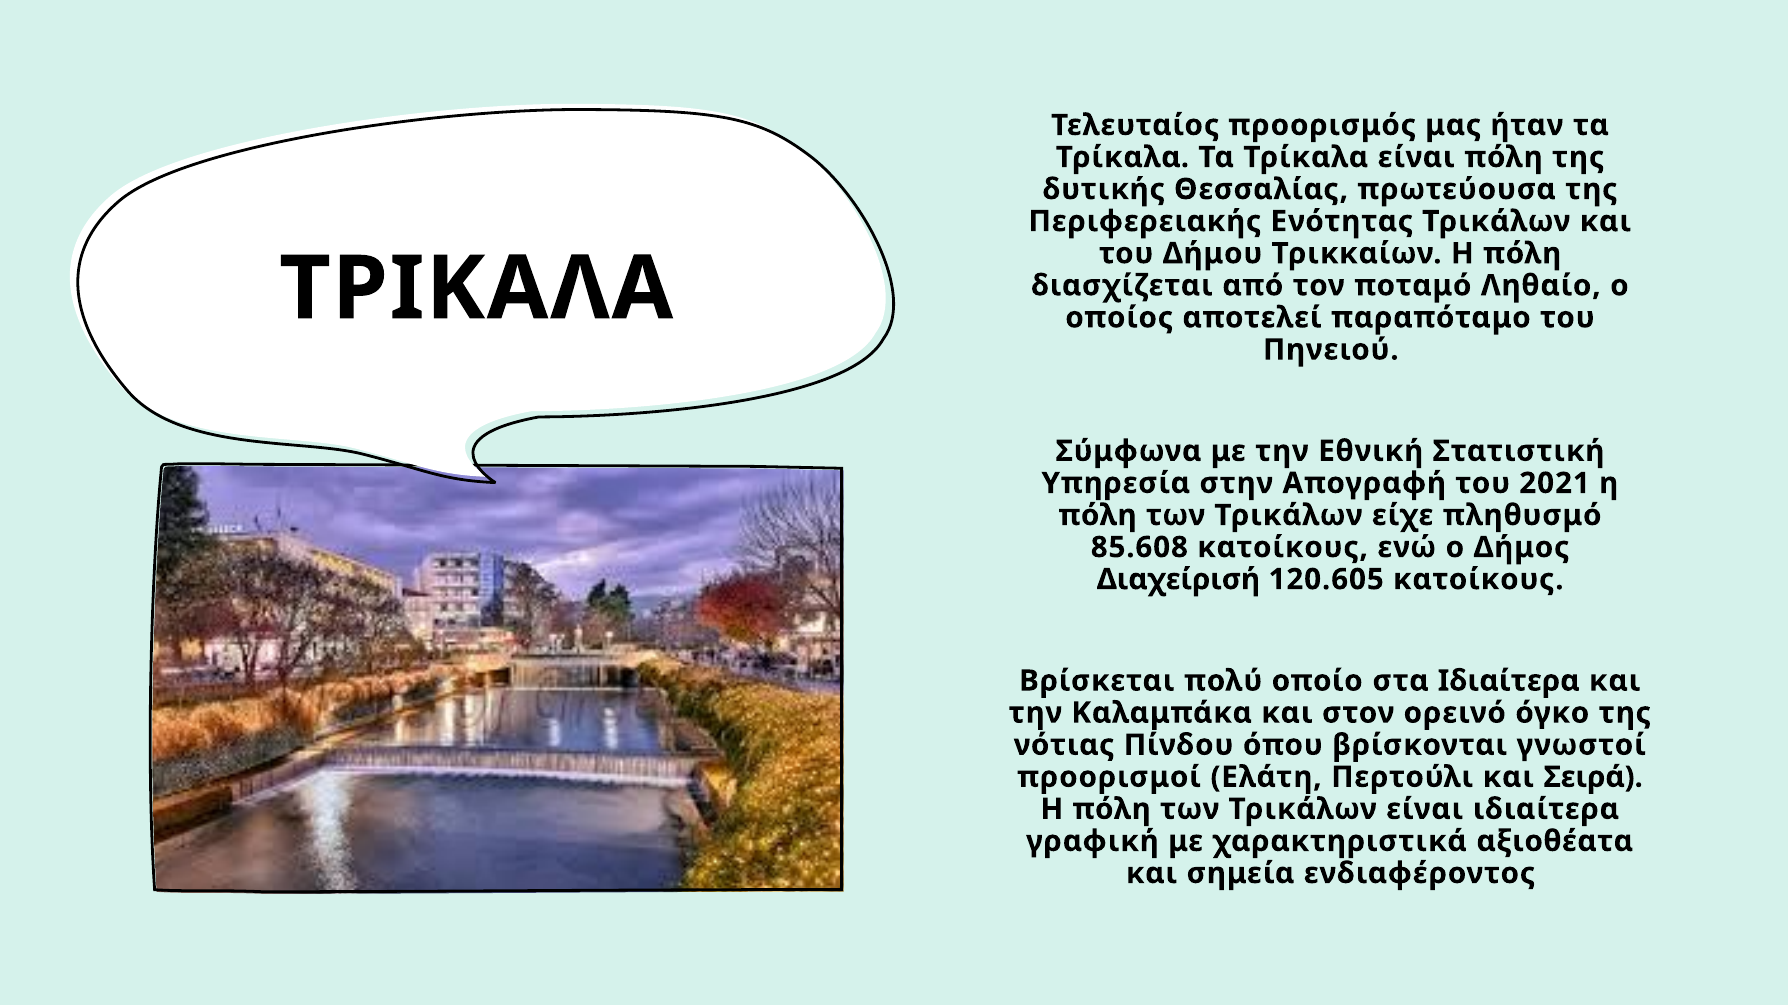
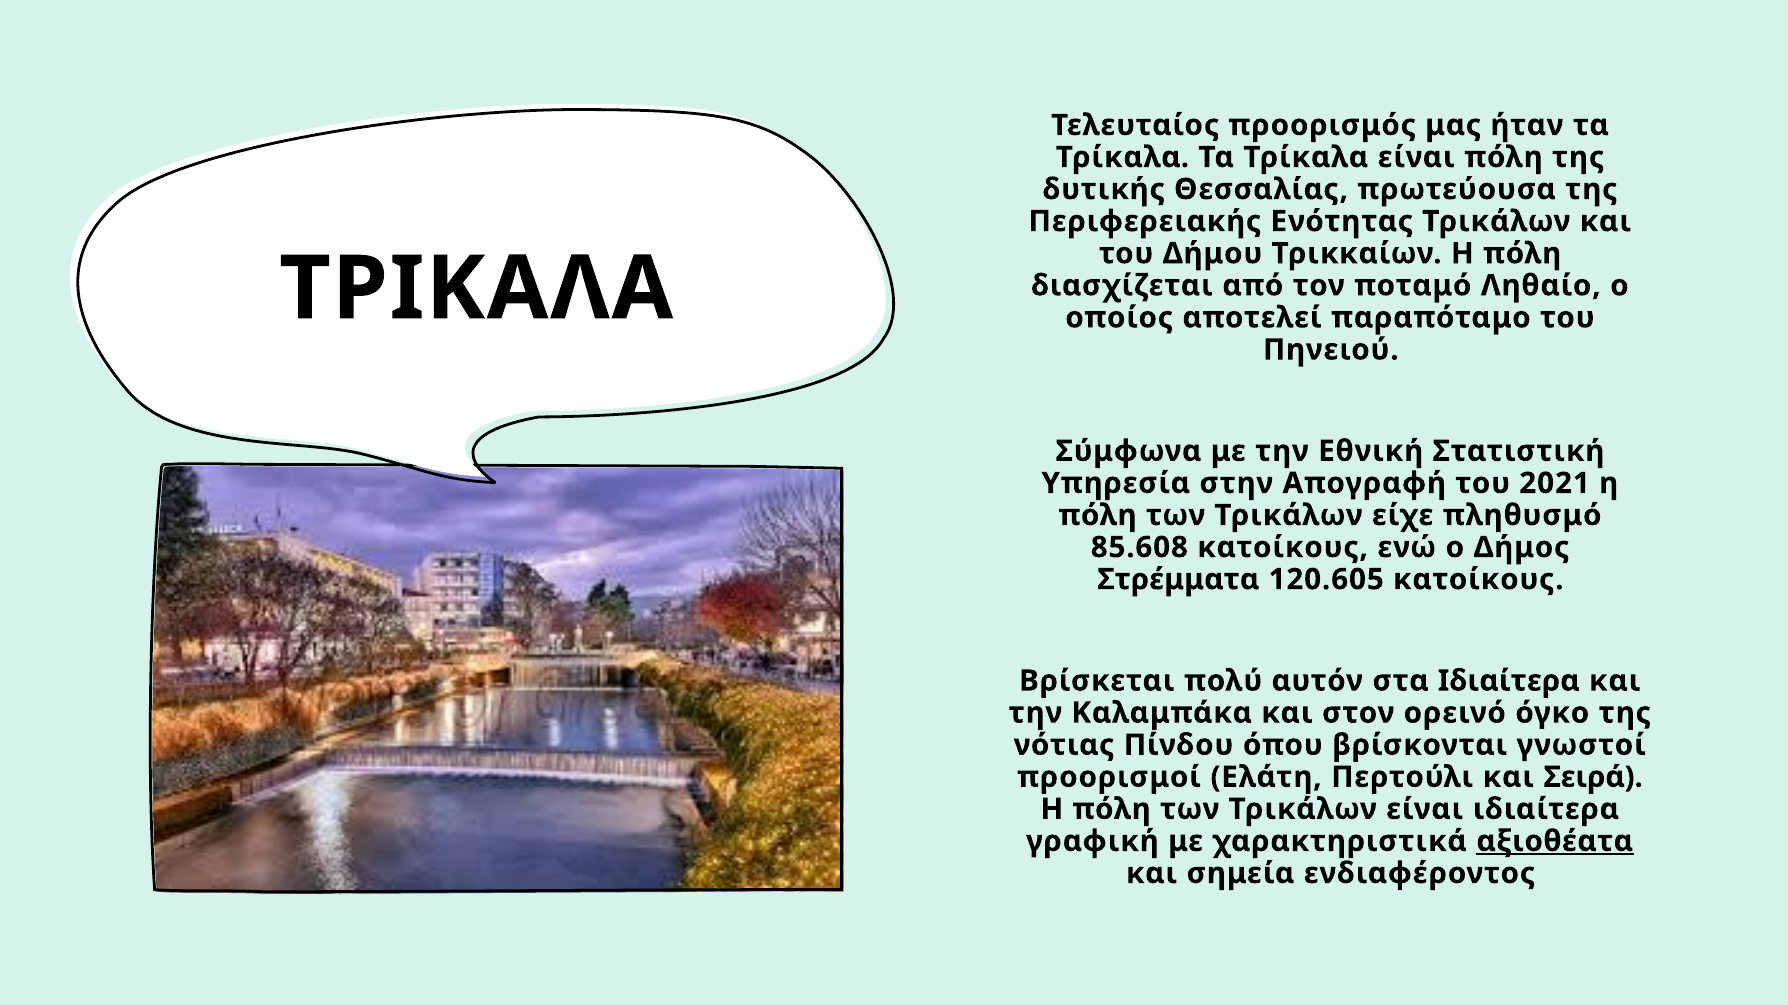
Διαχείρισή: Διαχείρισή -> Στρέμματα
οποίο: οποίο -> αυτόν
αξιοθέατα underline: none -> present
